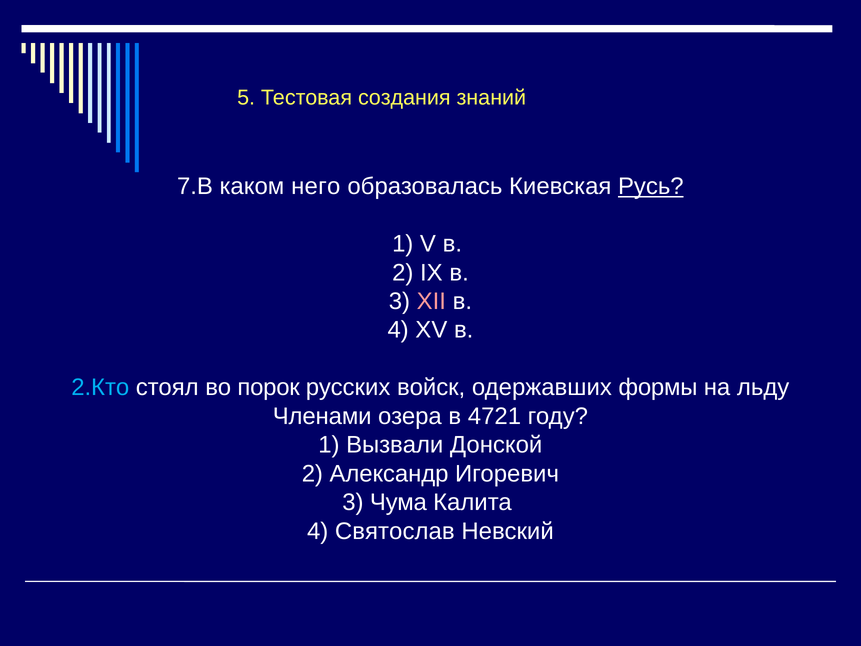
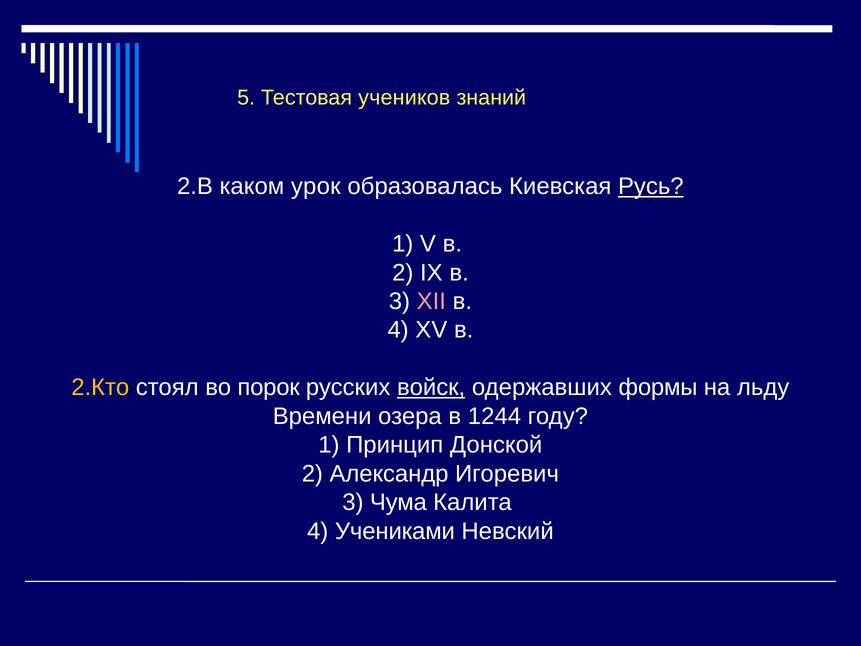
создания: создания -> учеников
7.В: 7.В -> 2.В
него: него -> урок
2.Кто colour: light blue -> yellow
войск underline: none -> present
Членами: Членами -> Времени
4721: 4721 -> 1244
Вызвали: Вызвали -> Принцип
Святослав: Святослав -> Учениками
